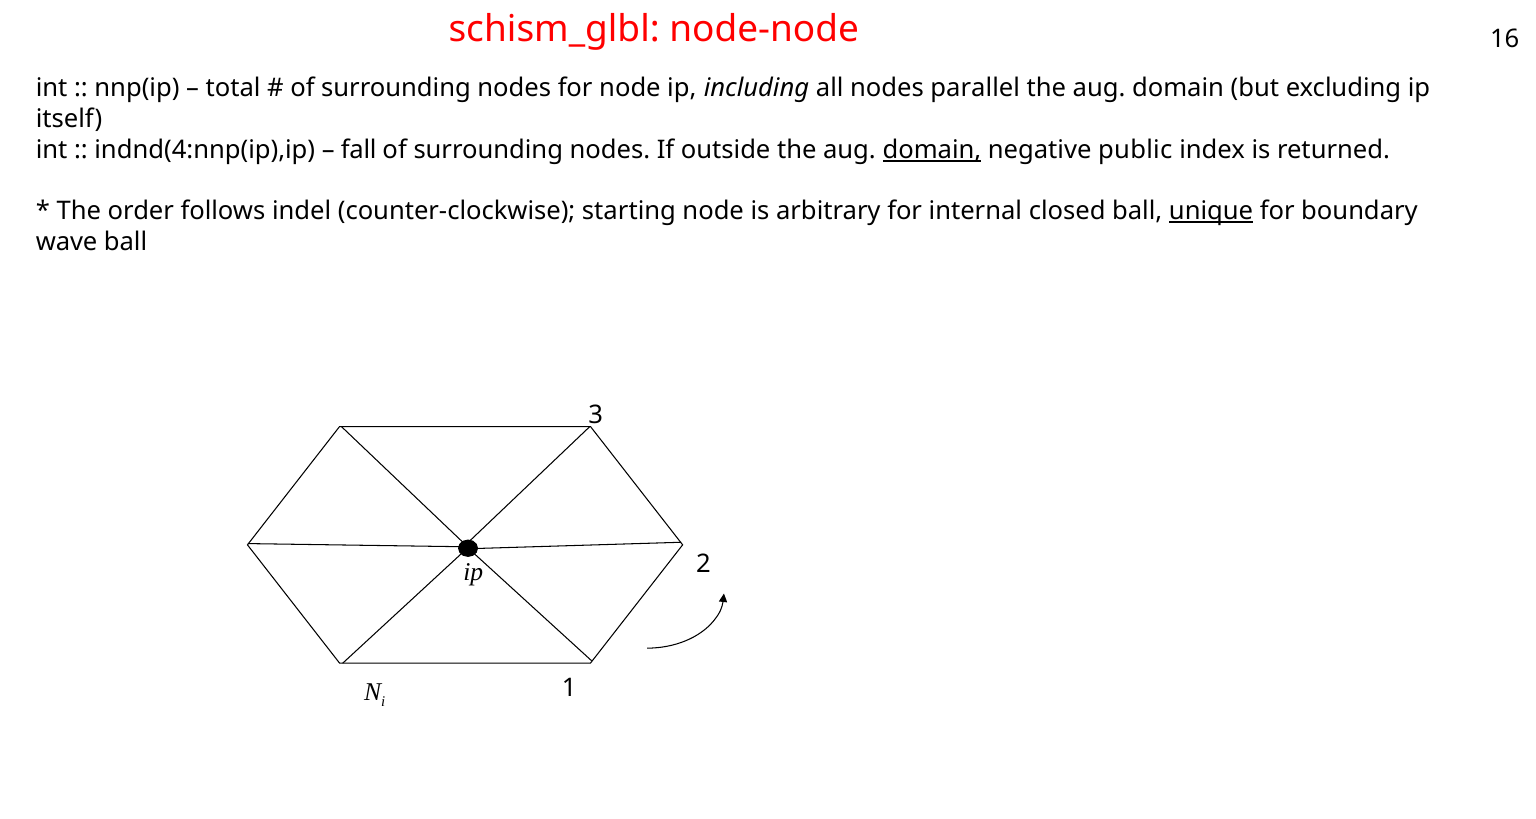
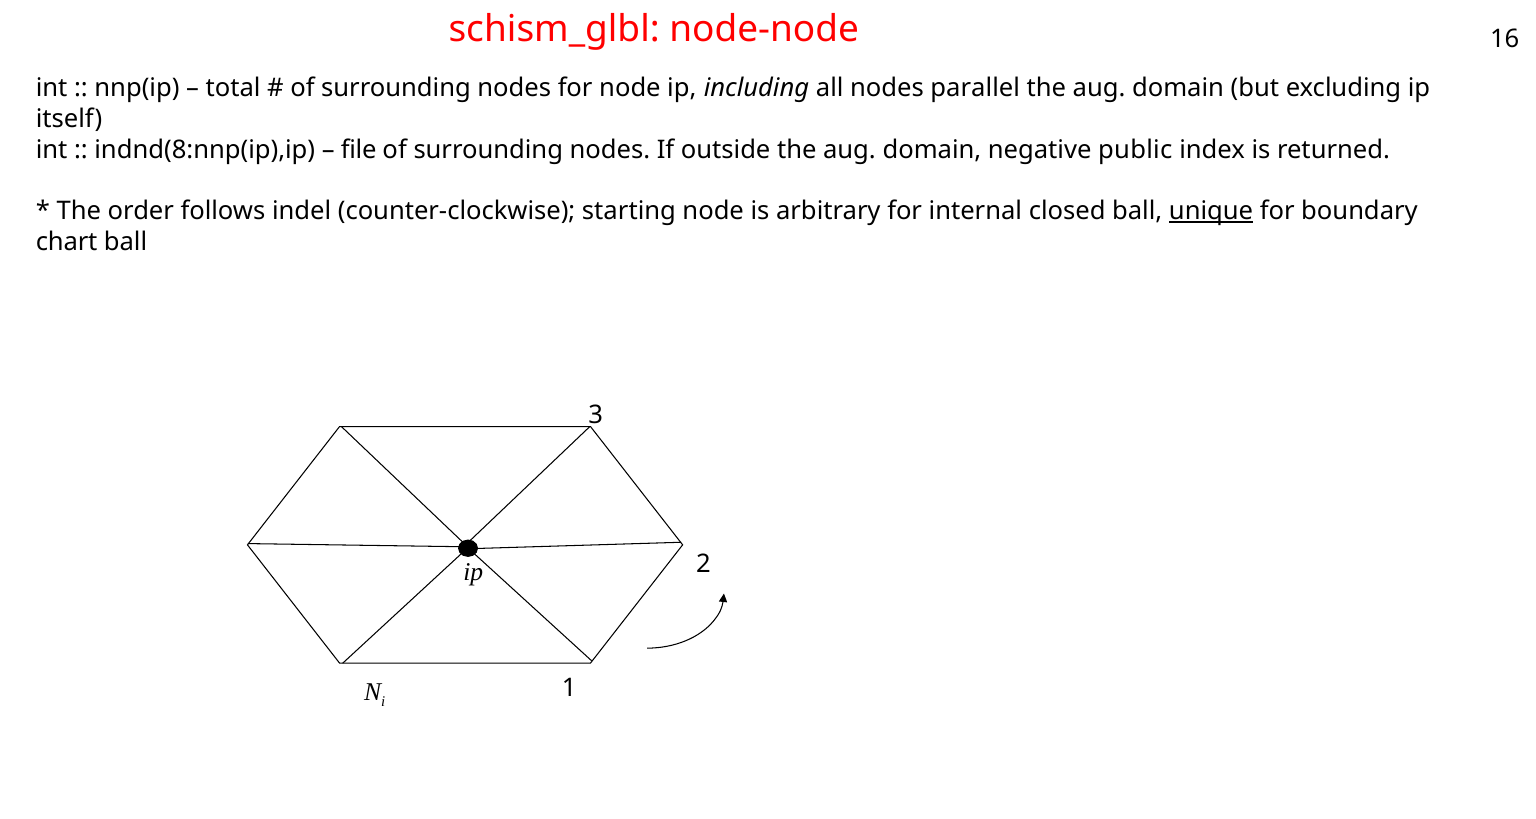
indnd(4:nnp(ip),ip: indnd(4:nnp(ip),ip -> indnd(8:nnp(ip),ip
fall: fall -> file
domain at (932, 150) underline: present -> none
wave: wave -> chart
